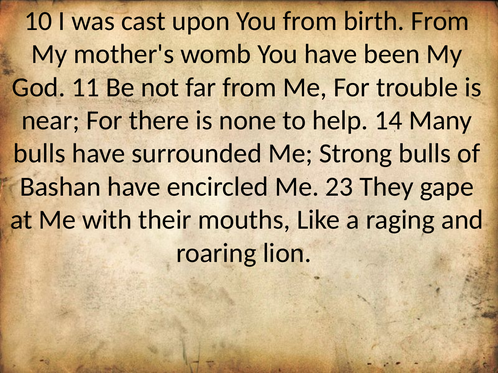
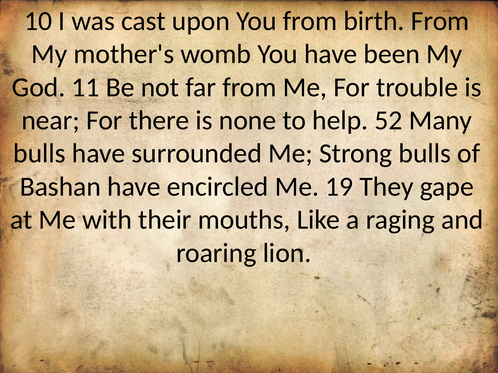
14: 14 -> 52
23: 23 -> 19
